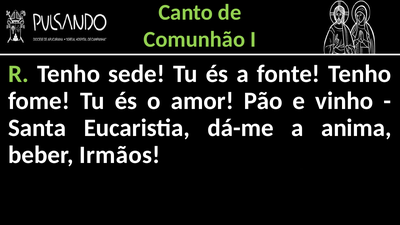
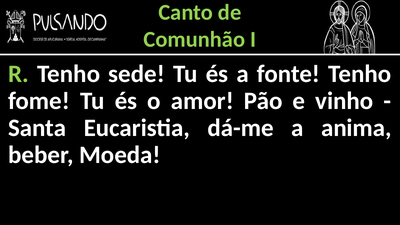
Irmãos: Irmãos -> Moeda
